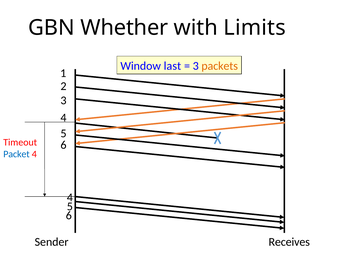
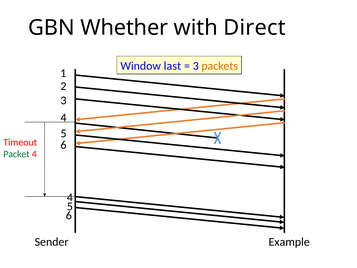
Limits: Limits -> Direct
Packet colour: blue -> green
Receives: Receives -> Example
